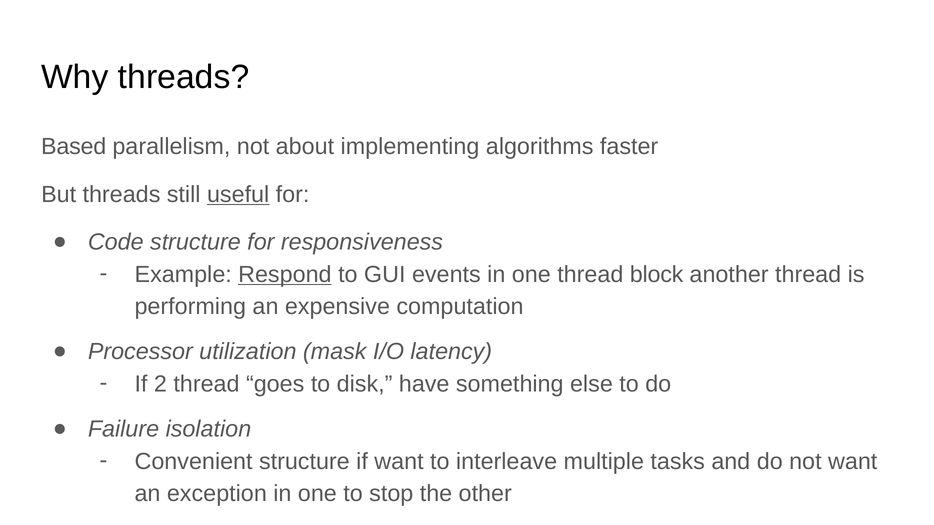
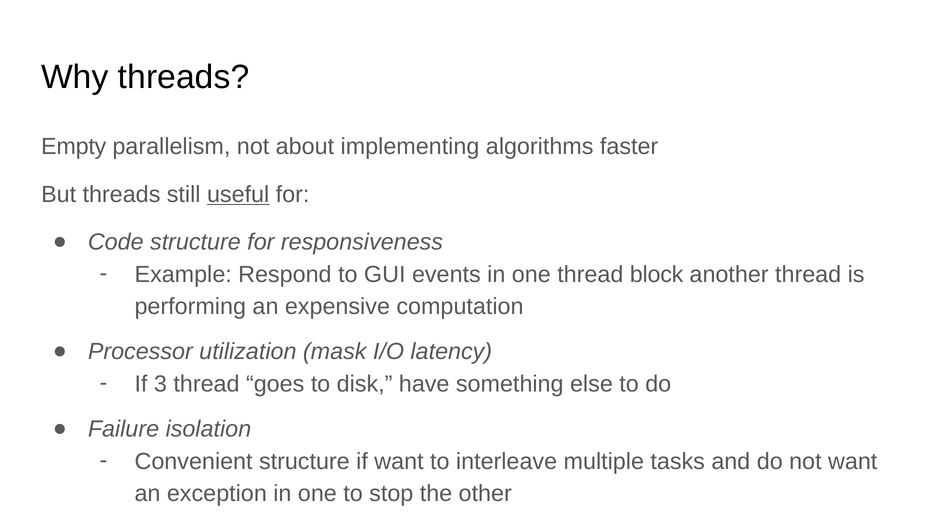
Based: Based -> Empty
Respond underline: present -> none
2: 2 -> 3
